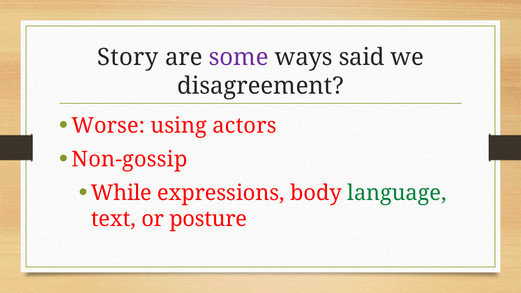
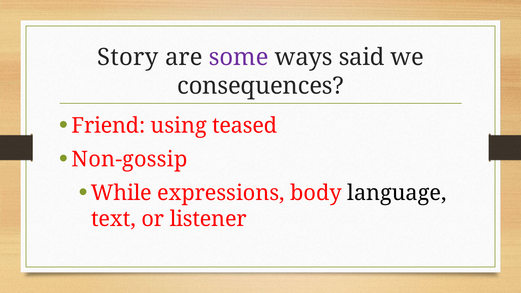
disagreement: disagreement -> consequences
Worse: Worse -> Friend
actors: actors -> teased
language colour: green -> black
posture: posture -> listener
